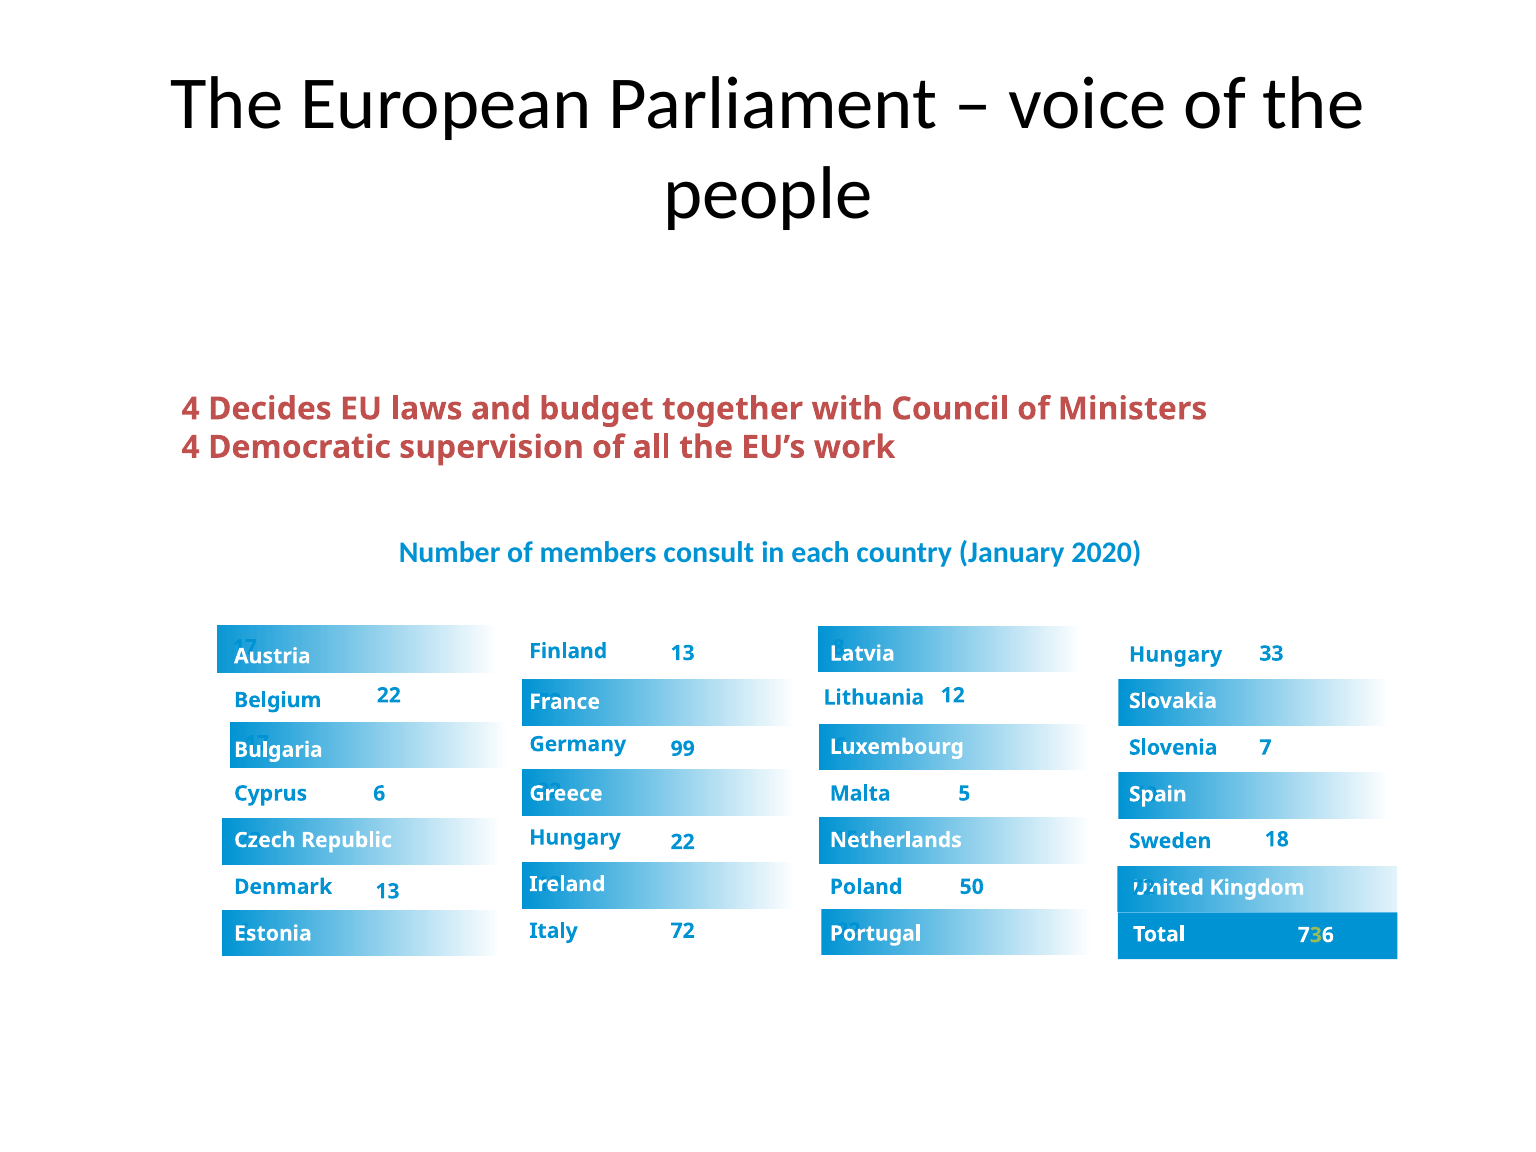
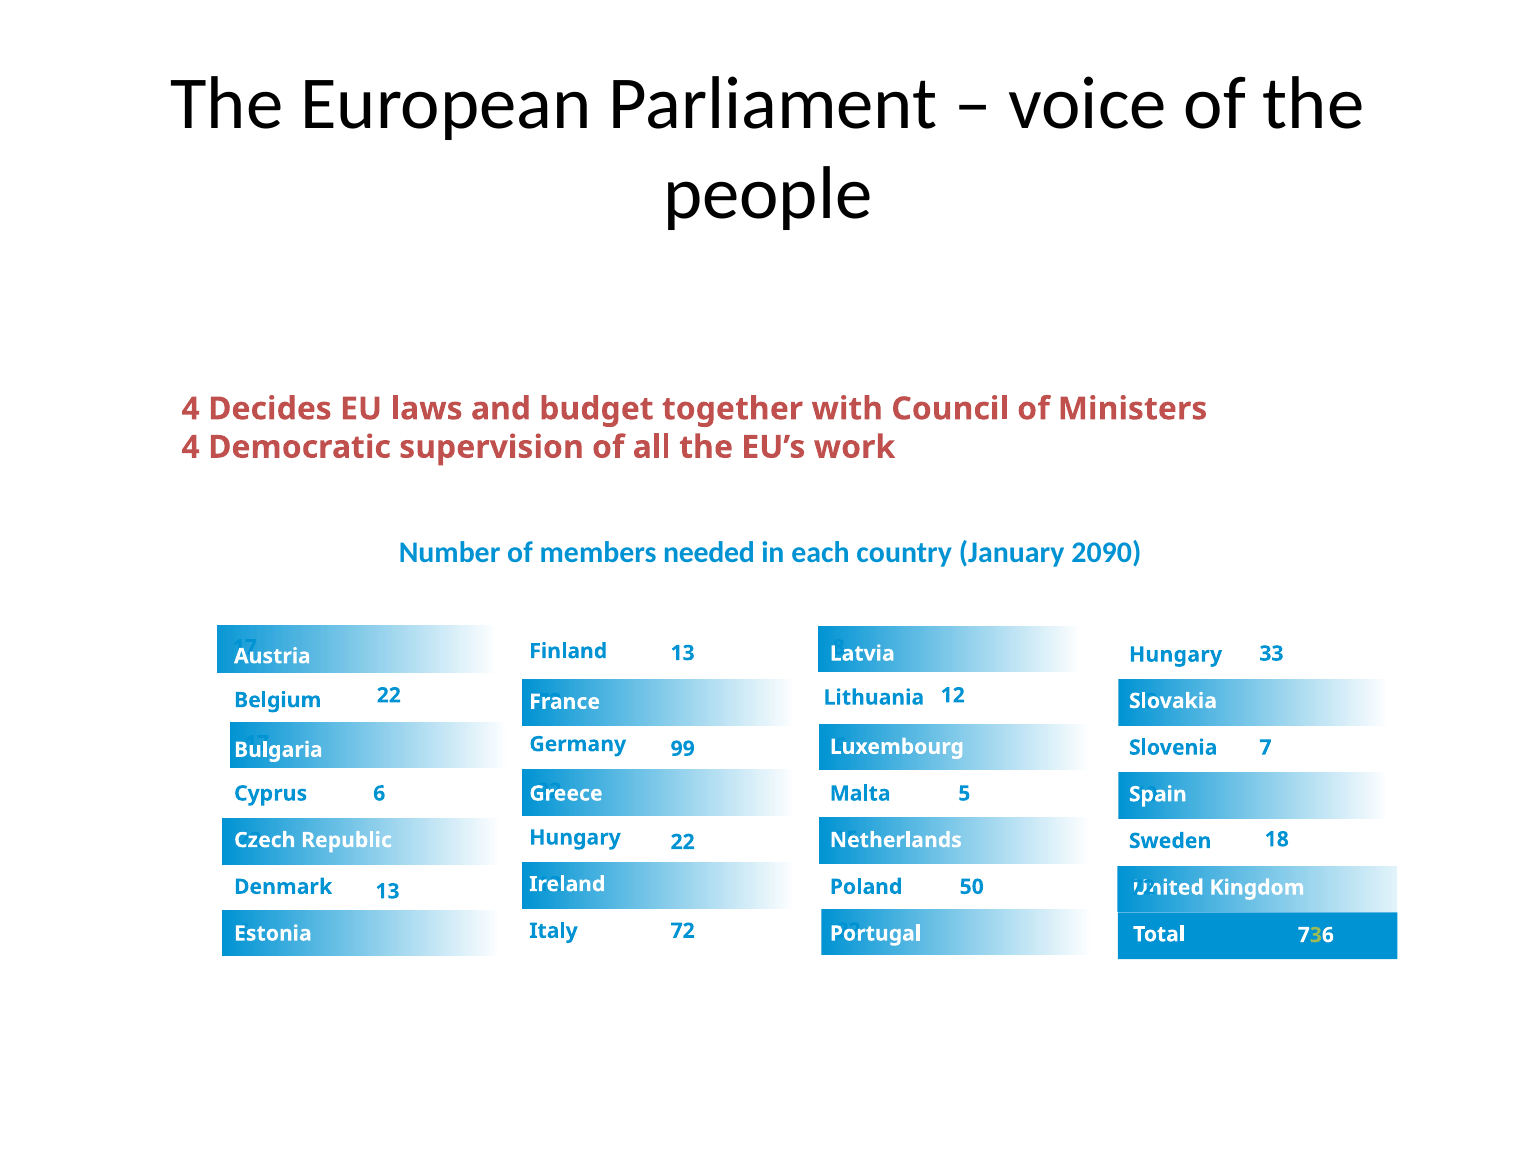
consult: consult -> needed
2020: 2020 -> 2090
